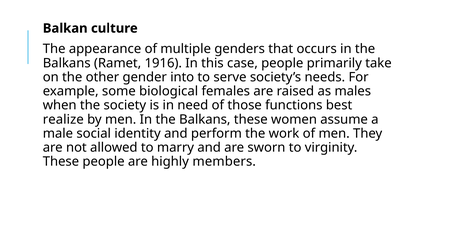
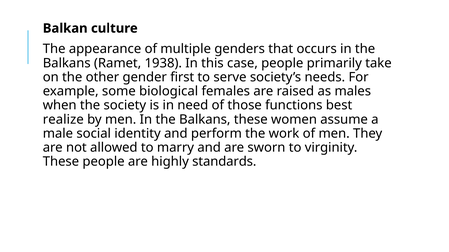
1916: 1916 -> 1938
into: into -> first
members: members -> standards
